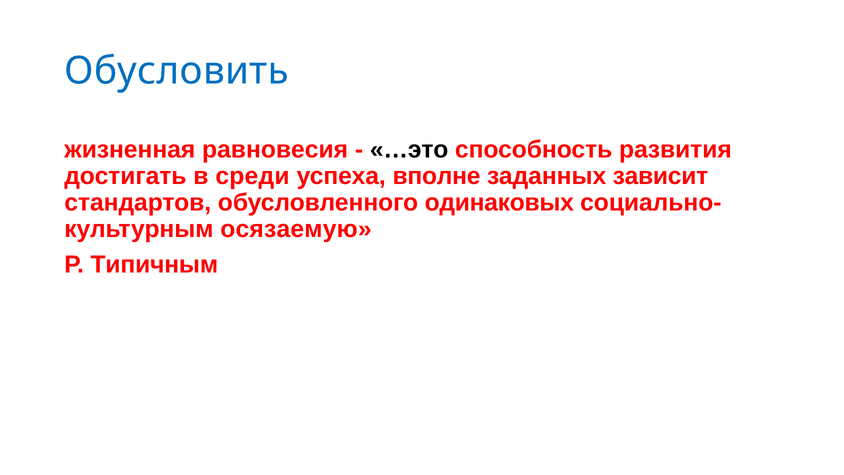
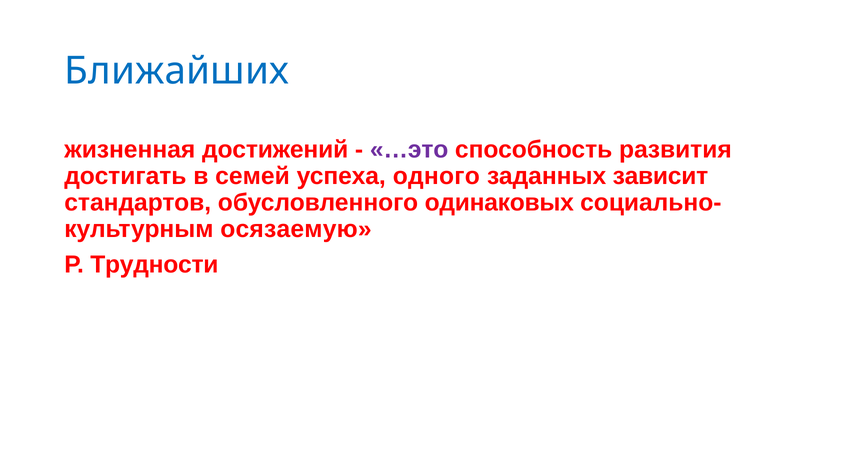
Обусловить: Обусловить -> Ближайших
равновесия: равновесия -> достижений
…это colour: black -> purple
среди: среди -> семей
вполне: вполне -> одного
Типичным: Типичным -> Трудности
